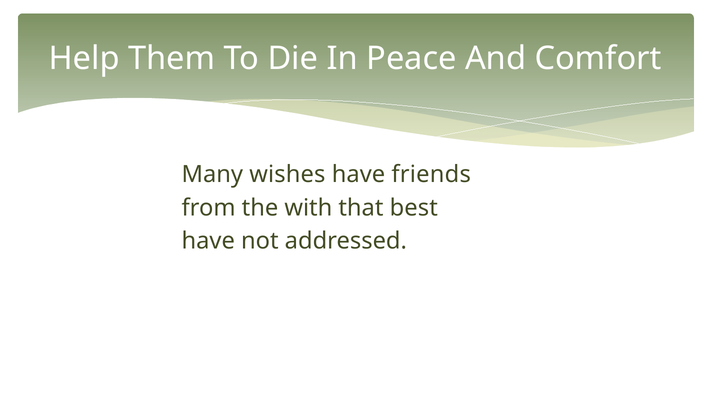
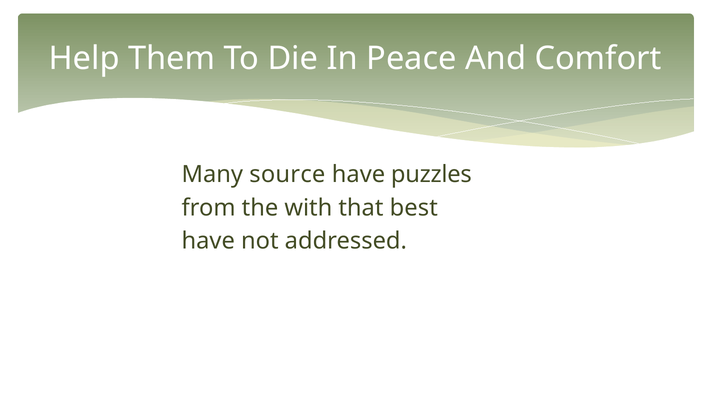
wishes: wishes -> source
friends: friends -> puzzles
